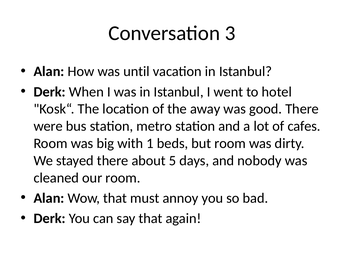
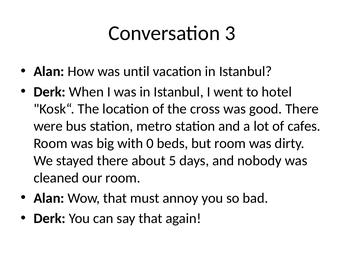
away: away -> cross
1: 1 -> 0
